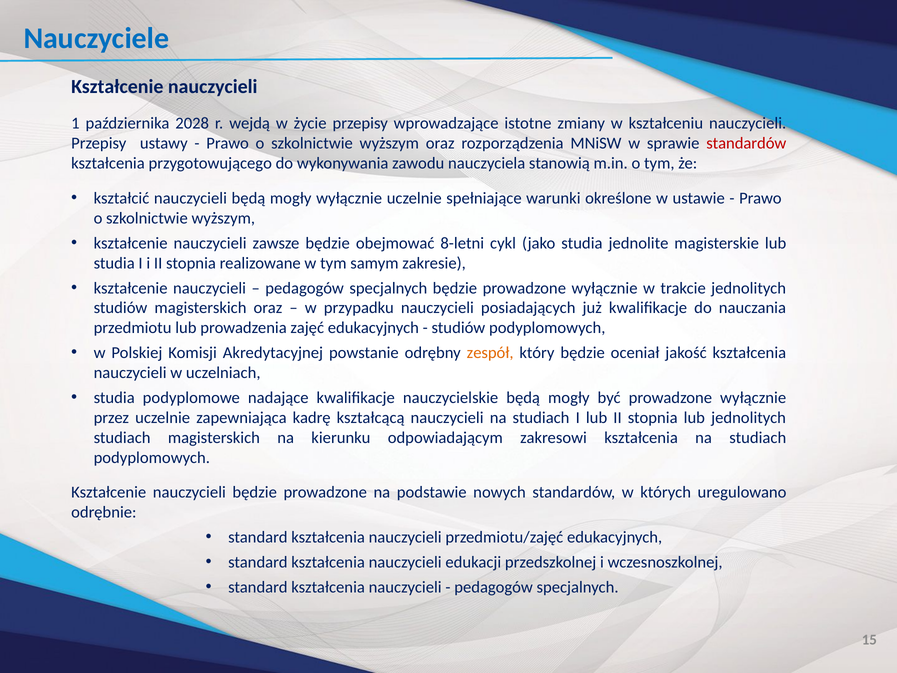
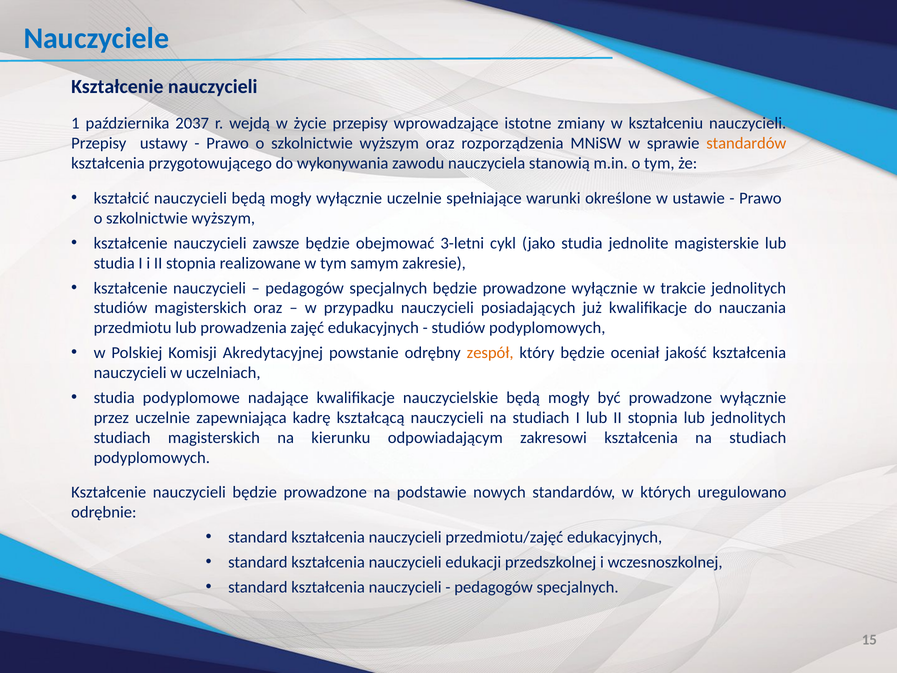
2028: 2028 -> 2037
standardów at (746, 143) colour: red -> orange
8-letni: 8-letni -> 3-letni
